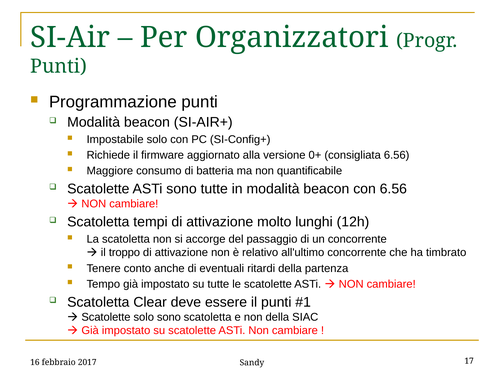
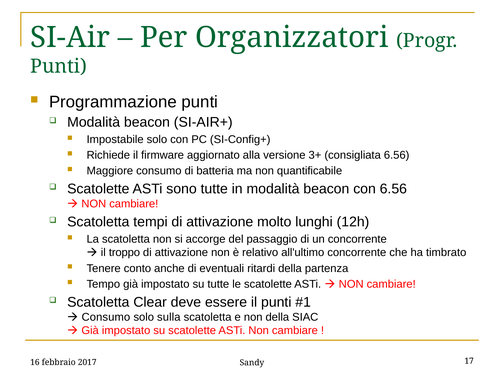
0+: 0+ -> 3+
Scatolette at (106, 317): Scatolette -> Consumo
solo sono: sono -> sulla
